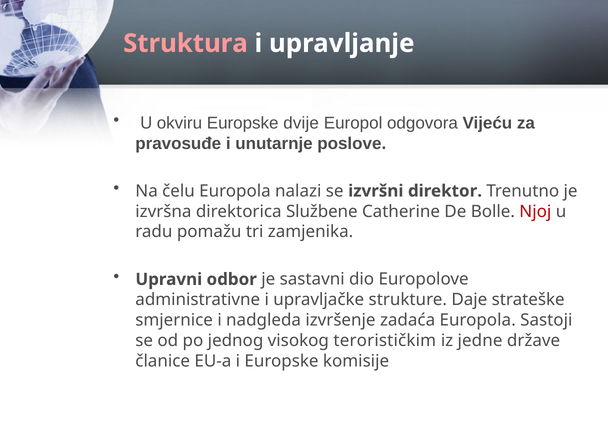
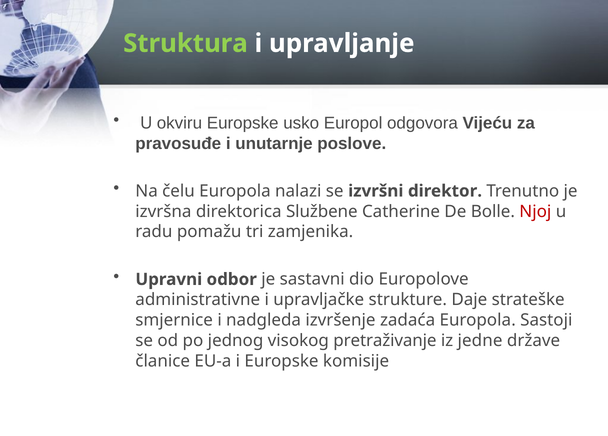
Struktura colour: pink -> light green
dvije: dvije -> usko
terorističkim: terorističkim -> pretraživanje
